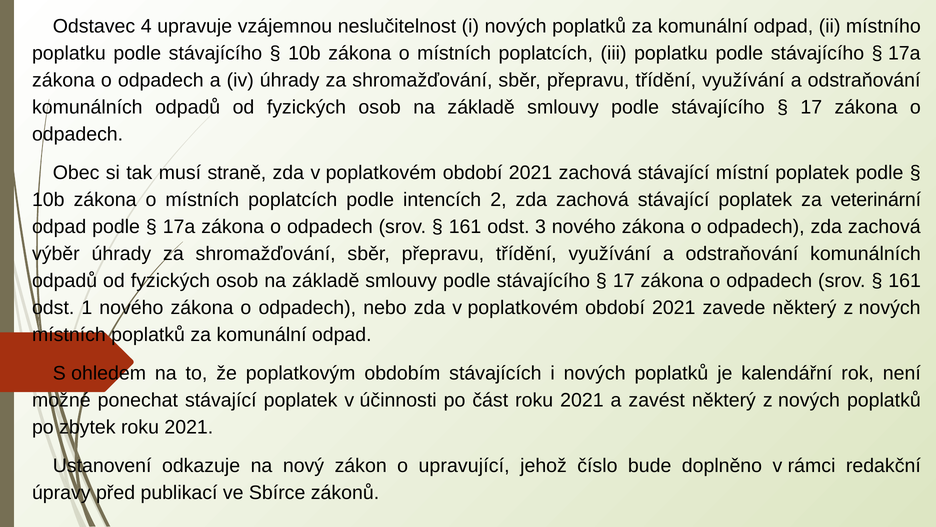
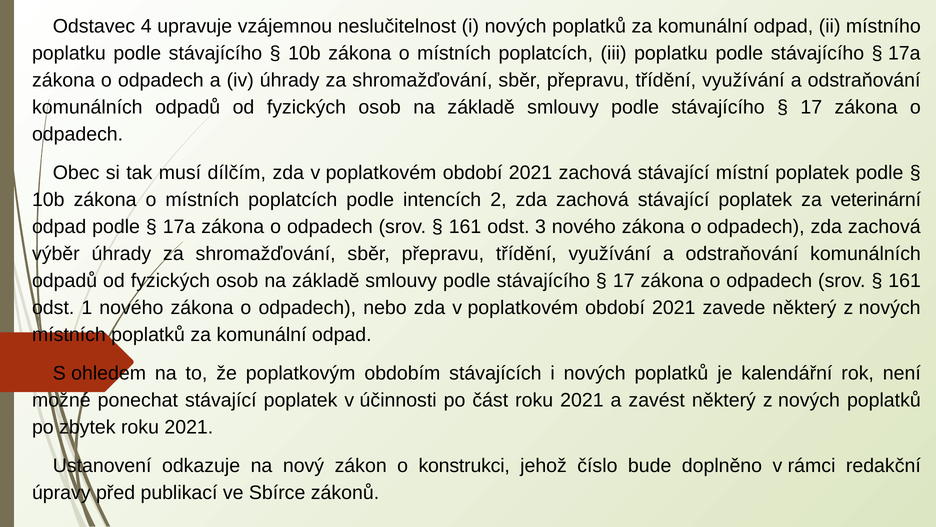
straně: straně -> dílčím
upravující: upravující -> konstrukci
